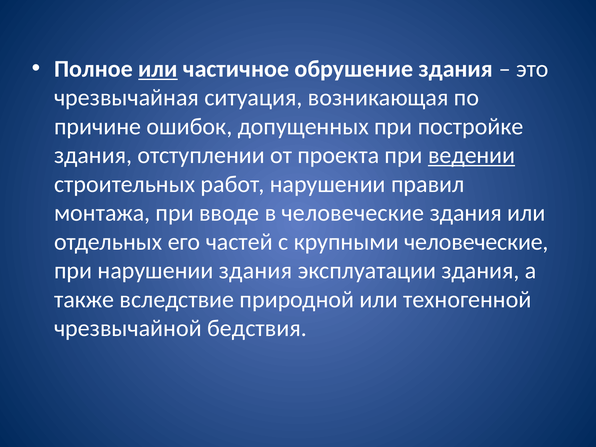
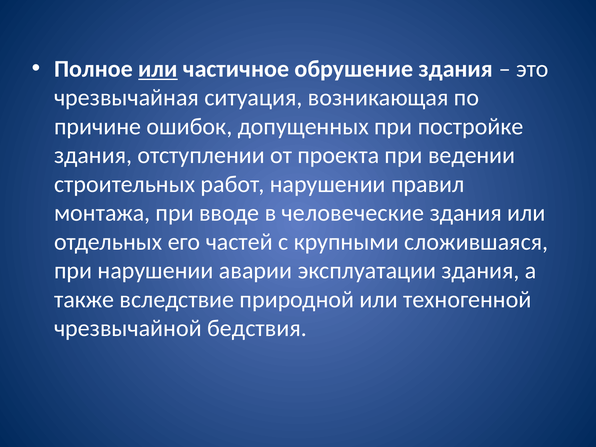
ведении underline: present -> none
крупными человеческие: человеческие -> сложившаяся
нарушении здания: здания -> аварии
